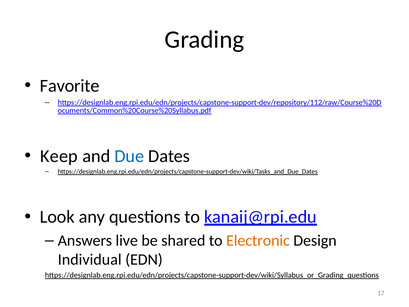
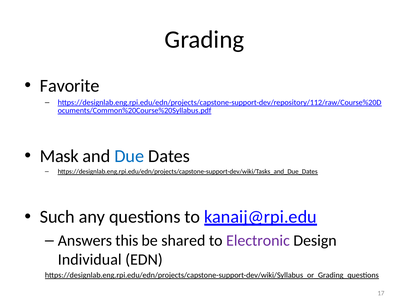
Keep: Keep -> Mask
Look: Look -> Such
live: live -> this
Electronic colour: orange -> purple
